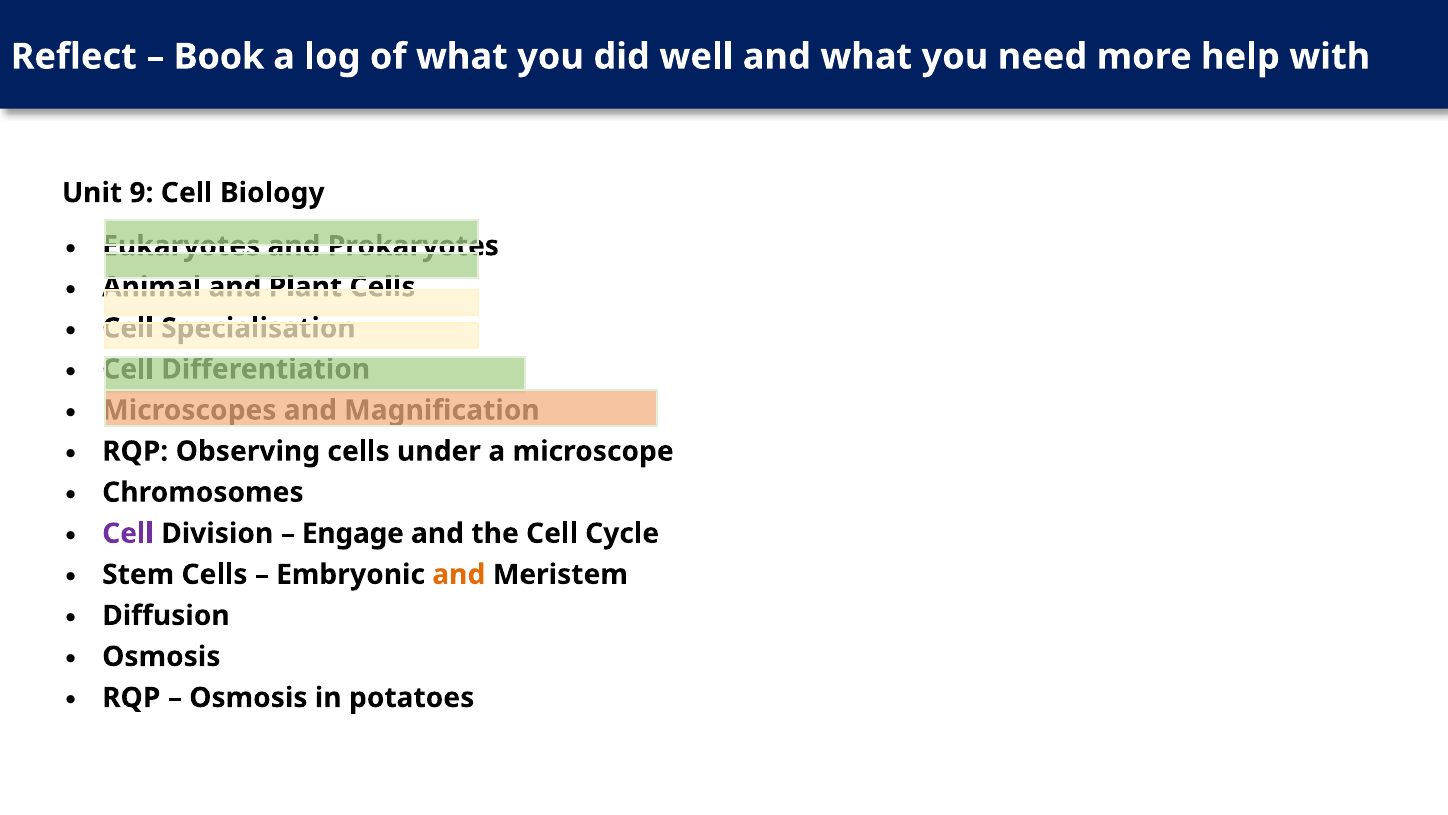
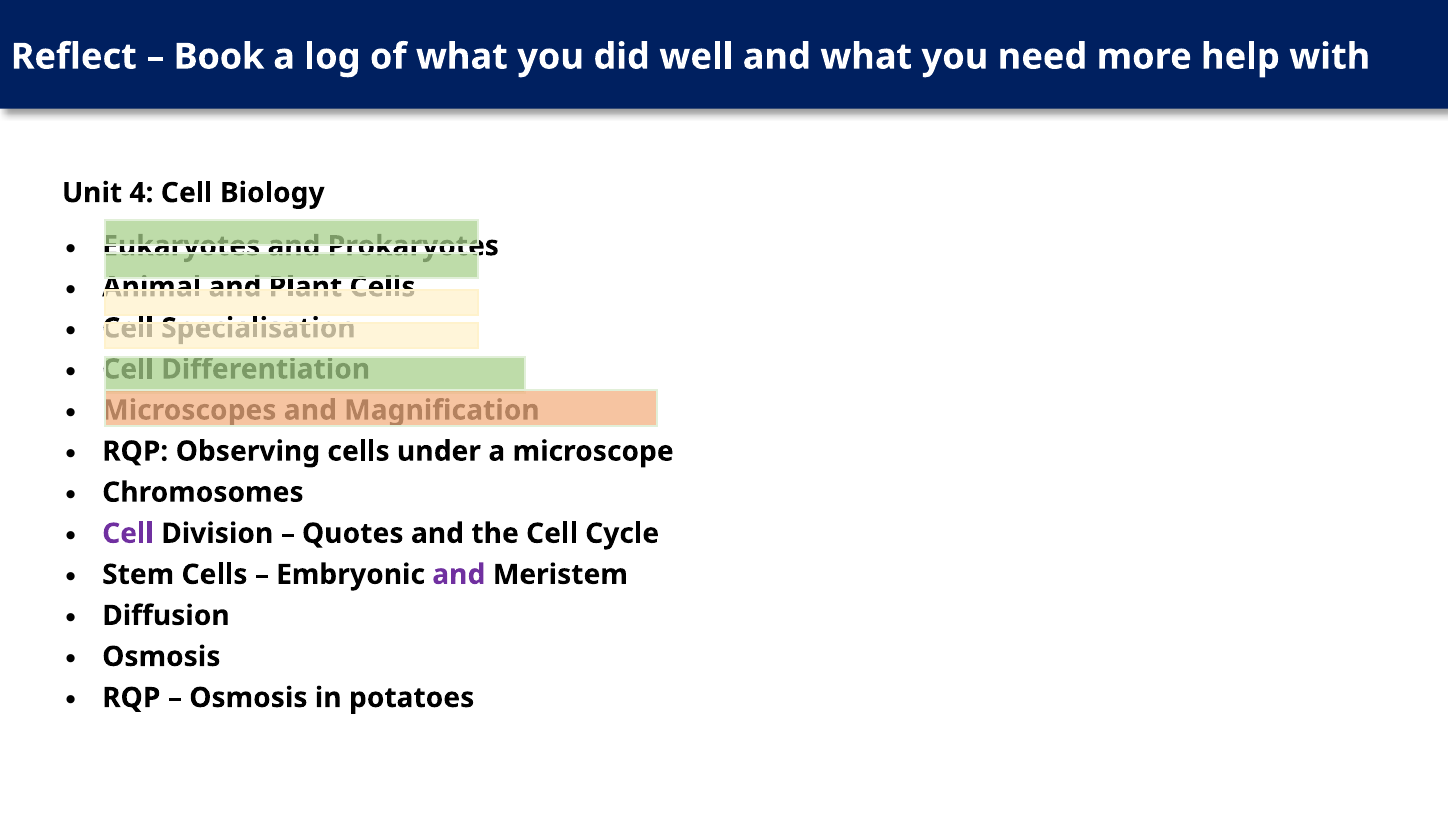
9: 9 -> 4
Engage: Engage -> Quotes
and at (459, 574) colour: orange -> purple
